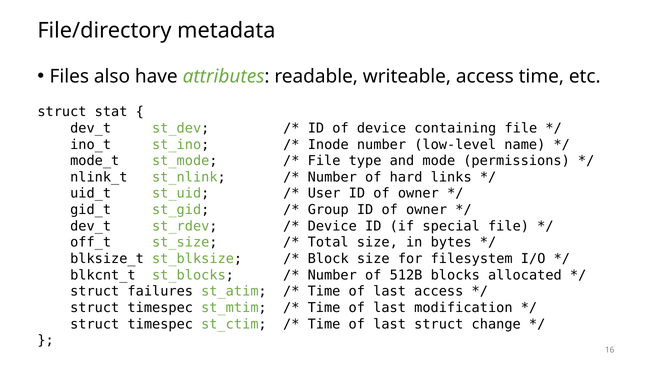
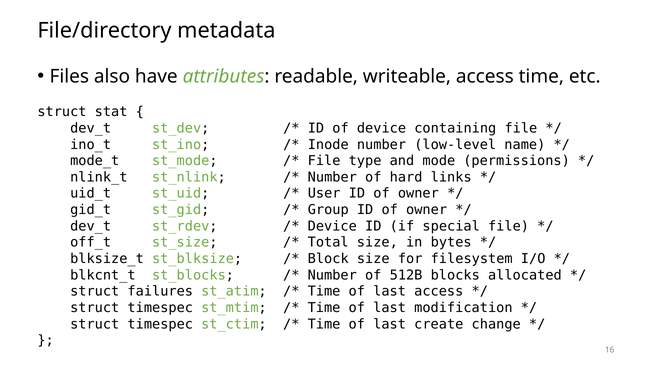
last struct: struct -> create
